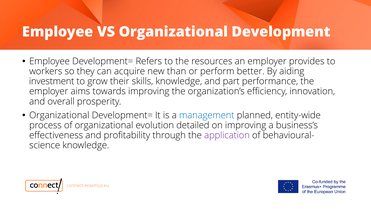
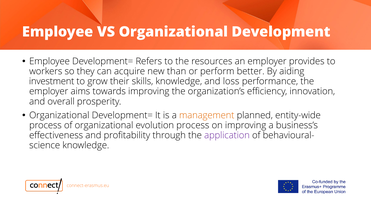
part: part -> loss
management colour: blue -> orange
evolution detailed: detailed -> process
